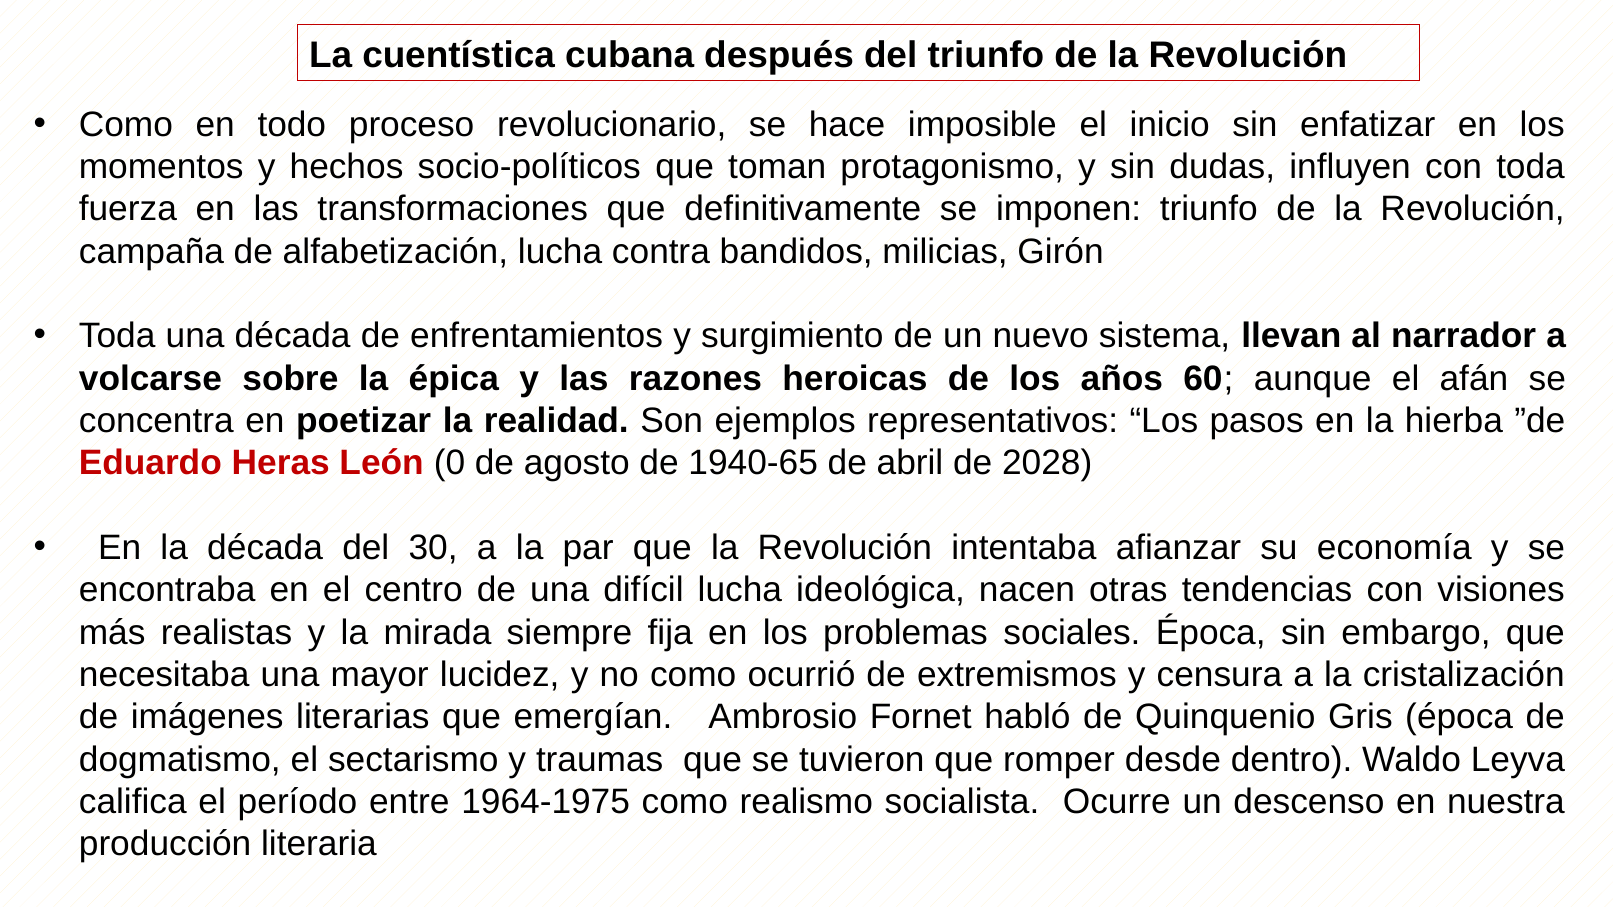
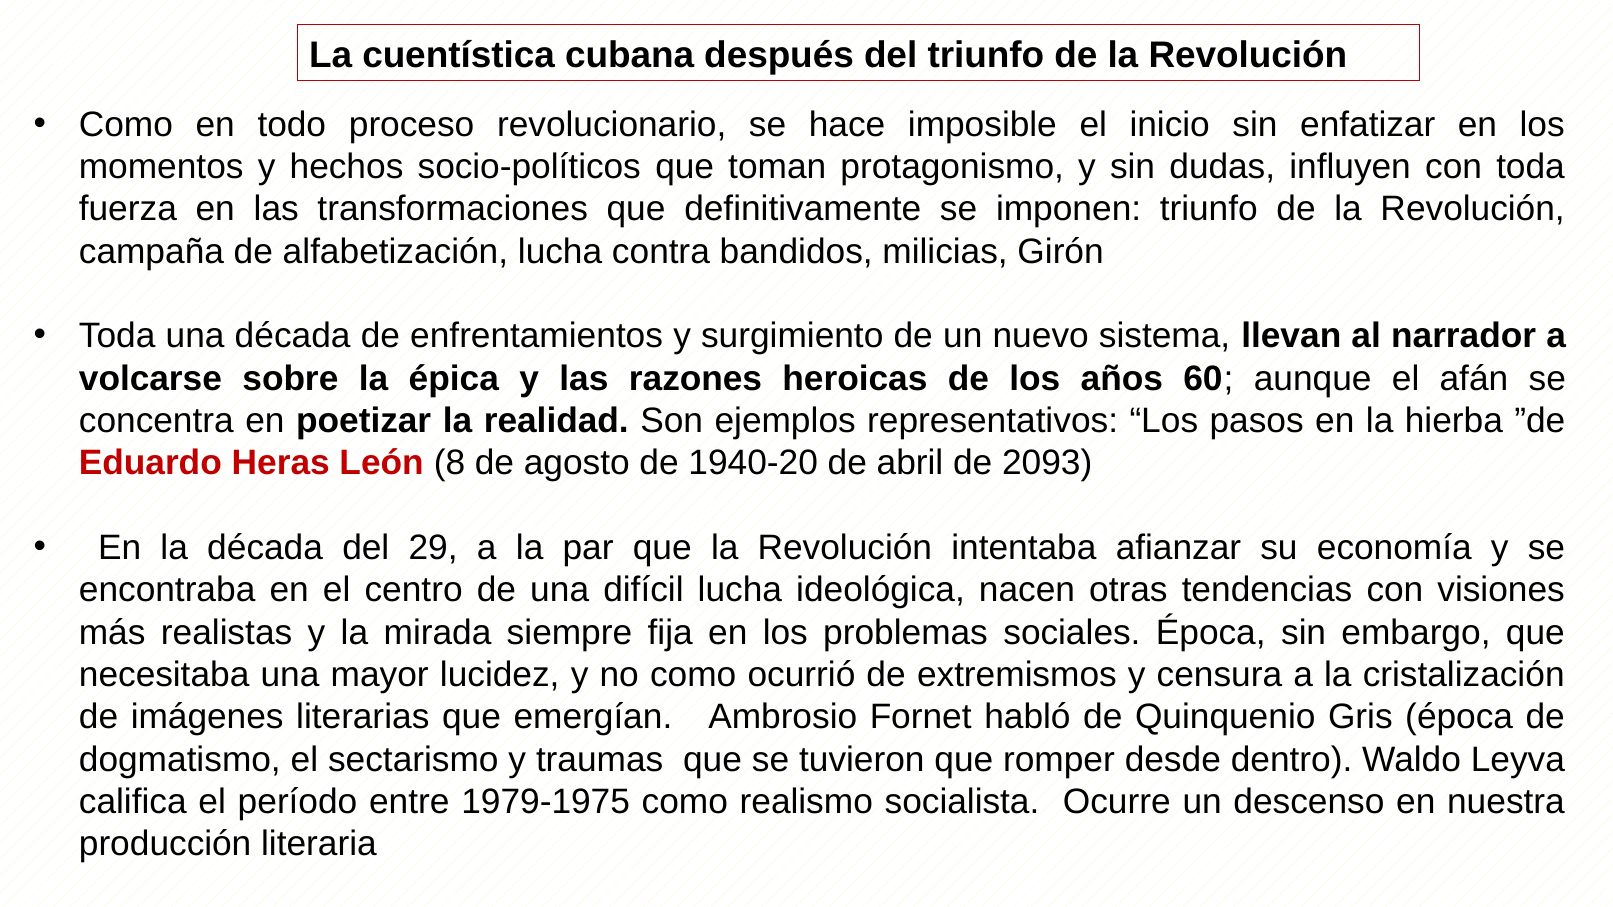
0: 0 -> 8
1940-65: 1940-65 -> 1940-20
2028: 2028 -> 2093
30: 30 -> 29
1964-1975: 1964-1975 -> 1979-1975
